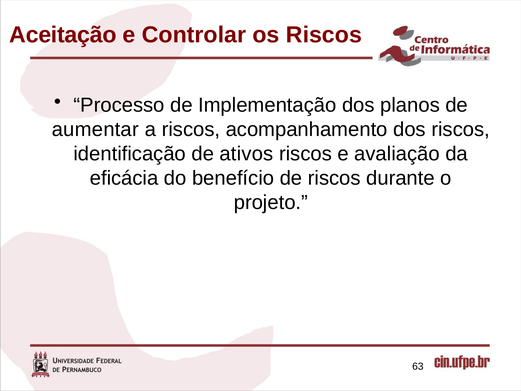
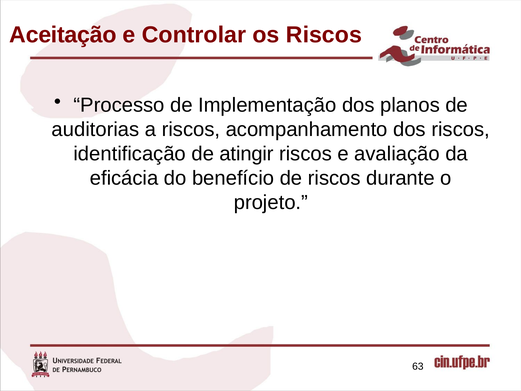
aumentar: aumentar -> auditorias
ativos: ativos -> atingir
